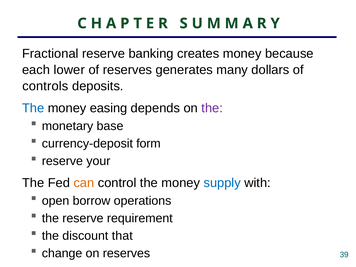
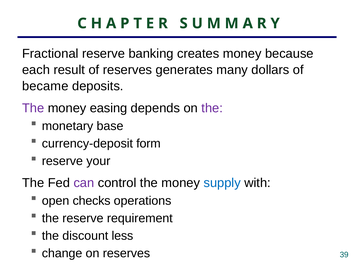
lower: lower -> result
controls: controls -> became
The at (33, 108) colour: blue -> purple
can colour: orange -> purple
borrow: borrow -> checks
that: that -> less
